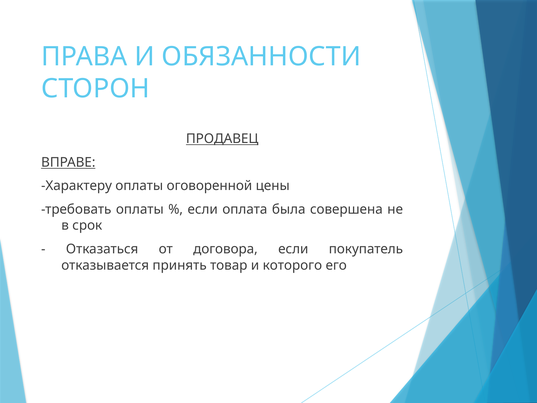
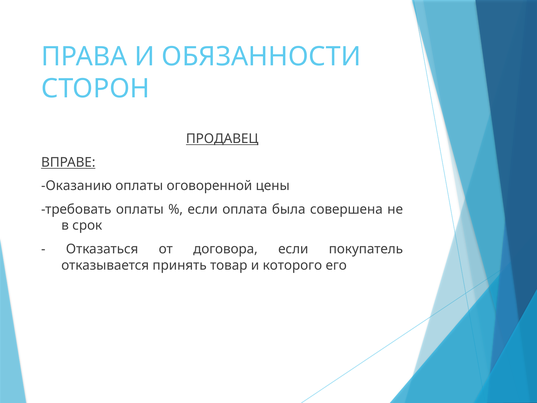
Характеру: Характеру -> Оказанию
